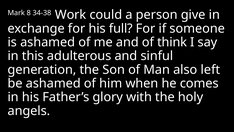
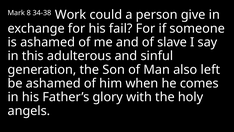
full: full -> fail
think: think -> slave
